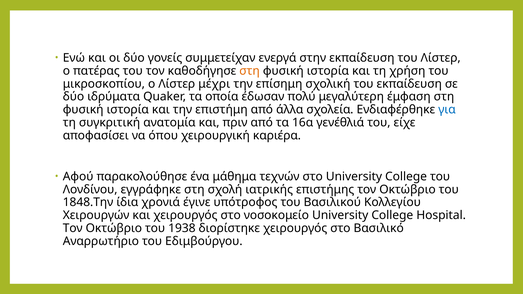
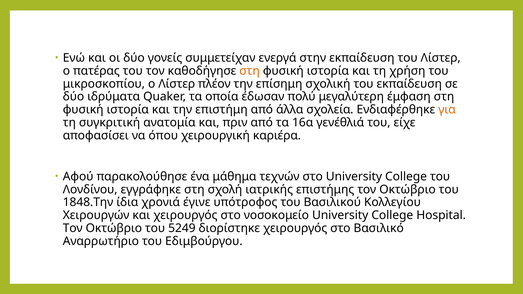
μέχρι: μέχρι -> πλέον
για colour: blue -> orange
1938: 1938 -> 5249
